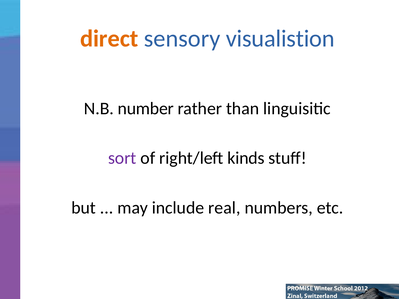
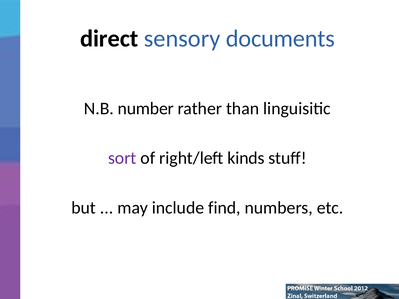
direct colour: orange -> black
visualistion: visualistion -> documents
real: real -> find
